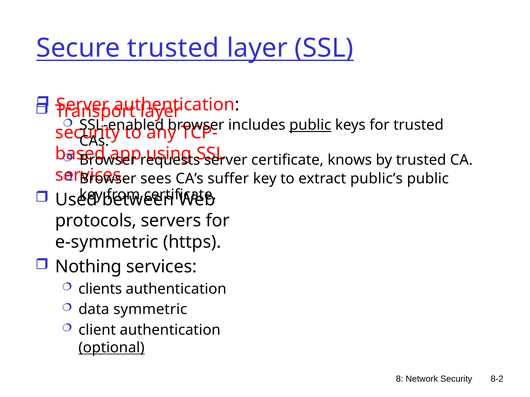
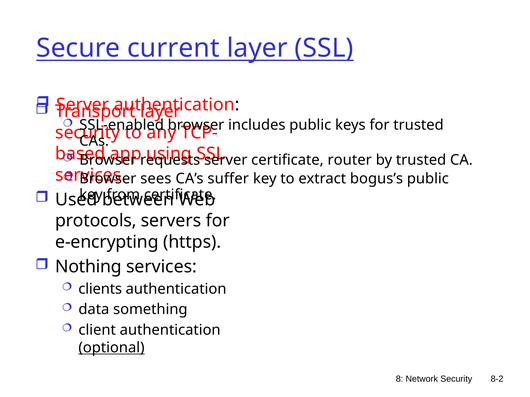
Secure trusted: trusted -> current
public at (310, 125) underline: present -> none
knows: knows -> router
public’s: public’s -> bogus’s
e-symmetric: e-symmetric -> e-encrypting
symmetric: symmetric -> something
